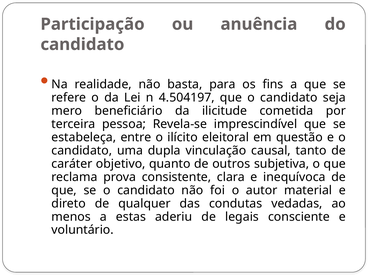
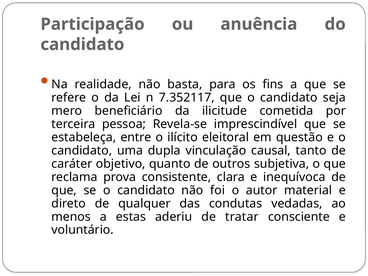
4.504197: 4.504197 -> 7.352117
legais: legais -> tratar
